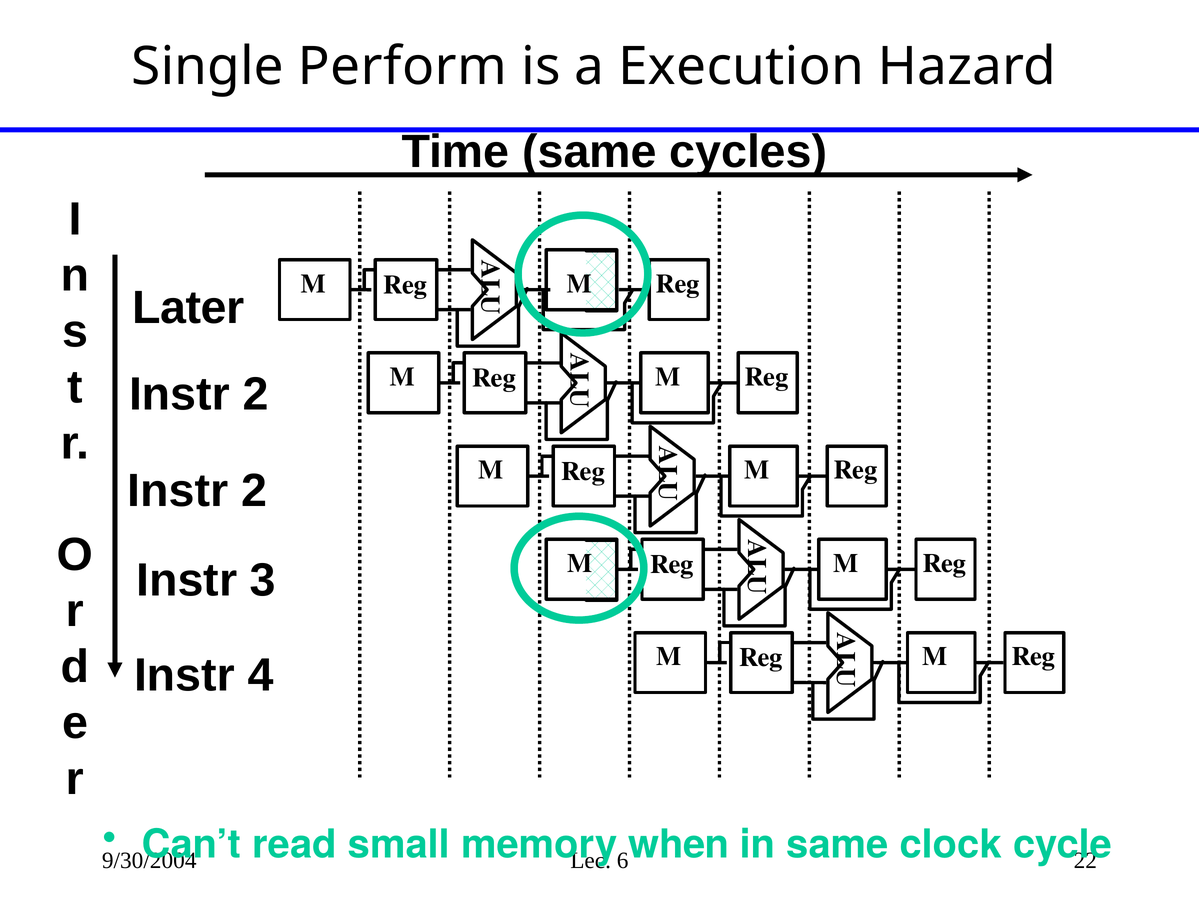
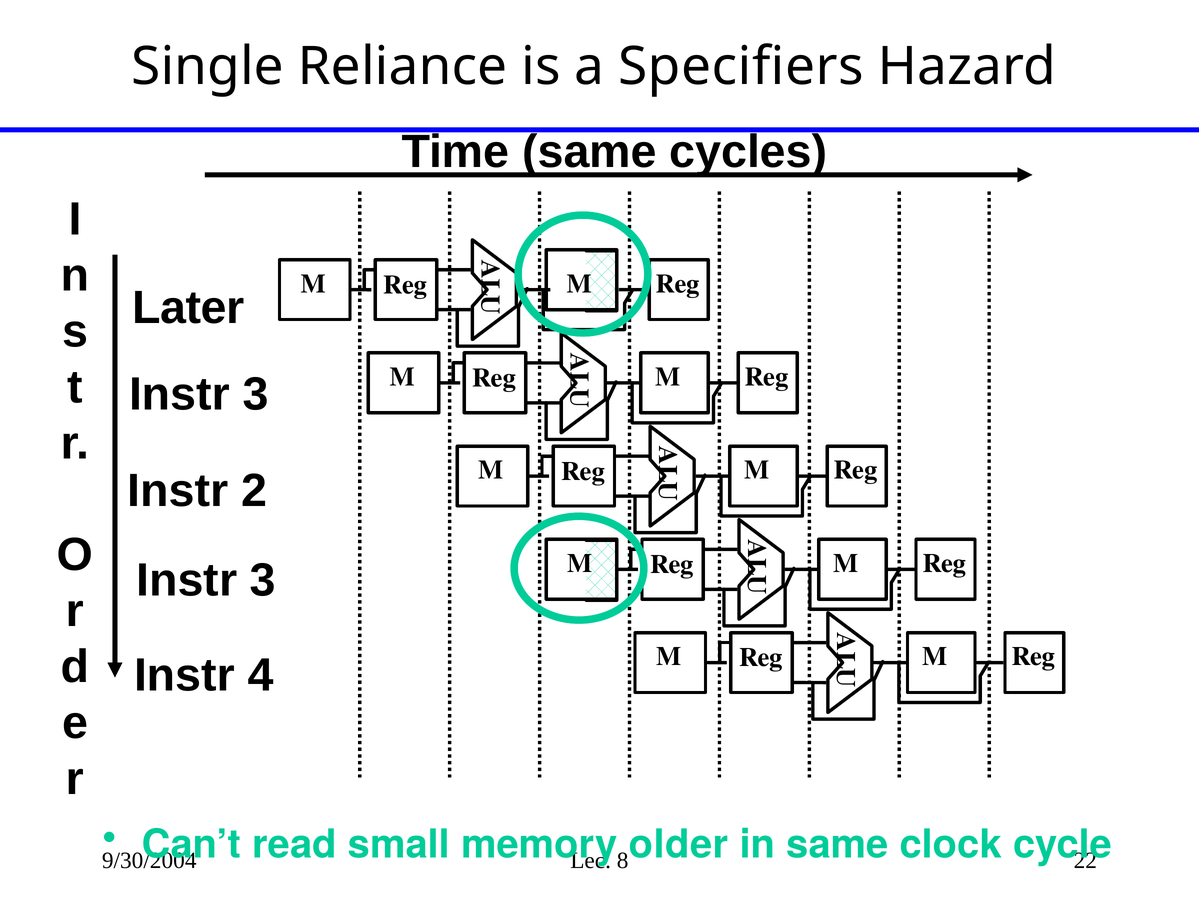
Perform: Perform -> Reliance
Execution: Execution -> Specifiers
2 at (256, 395): 2 -> 3
when: when -> older
6: 6 -> 8
